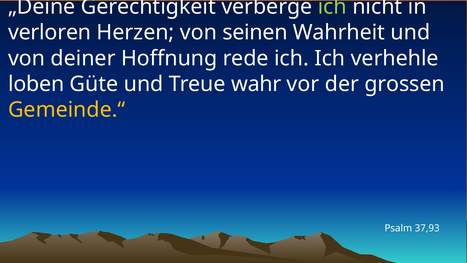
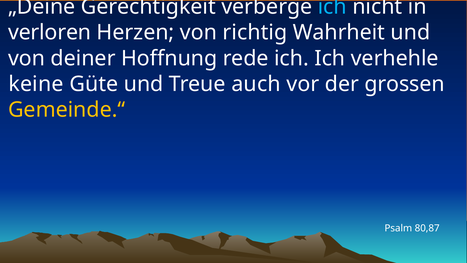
ich at (332, 7) colour: light green -> light blue
seinen: seinen -> richtig
loben: loben -> keine
wahr: wahr -> auch
37,93: 37,93 -> 80,87
